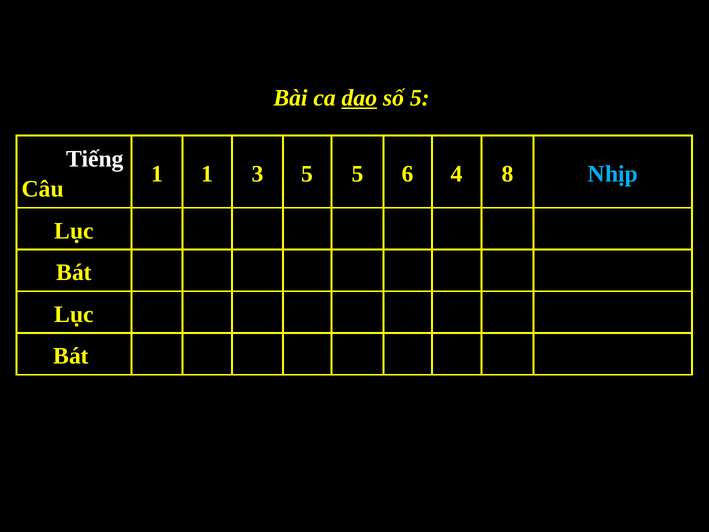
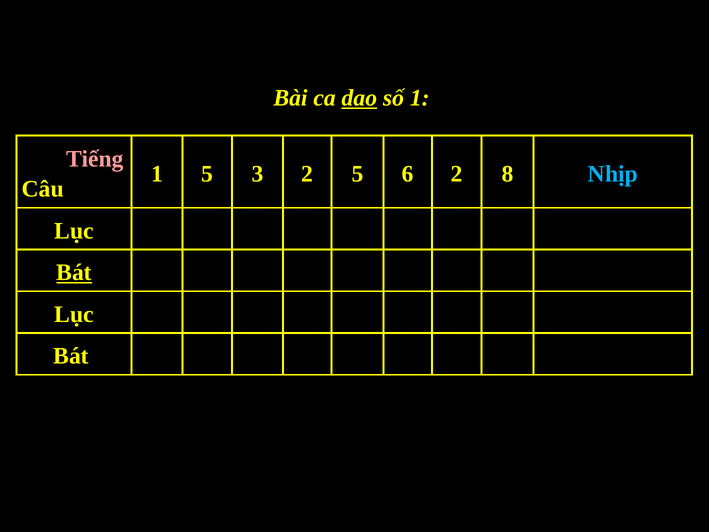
số 5: 5 -> 1
Tiếng colour: white -> pink
1 1: 1 -> 5
3 5: 5 -> 2
6 4: 4 -> 2
Bát at (74, 272) underline: none -> present
